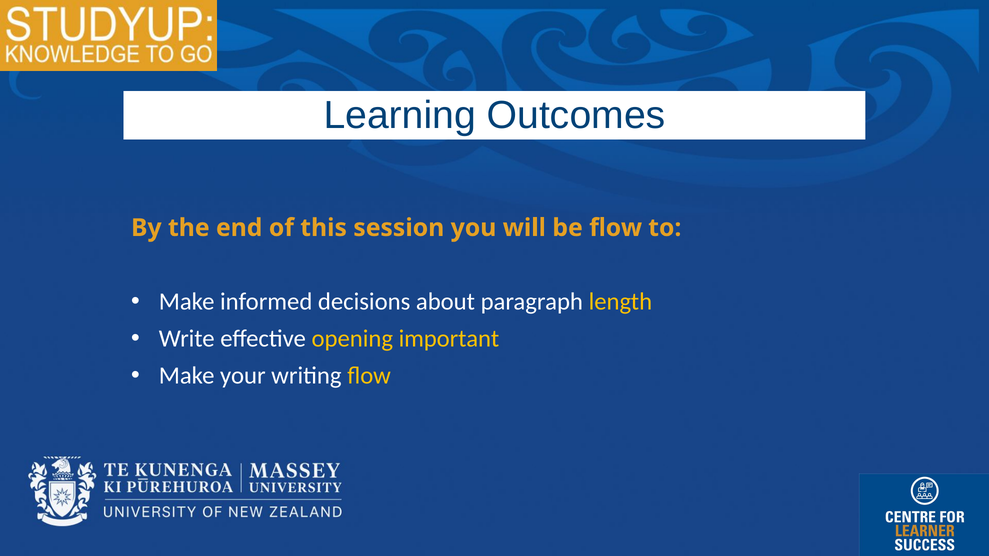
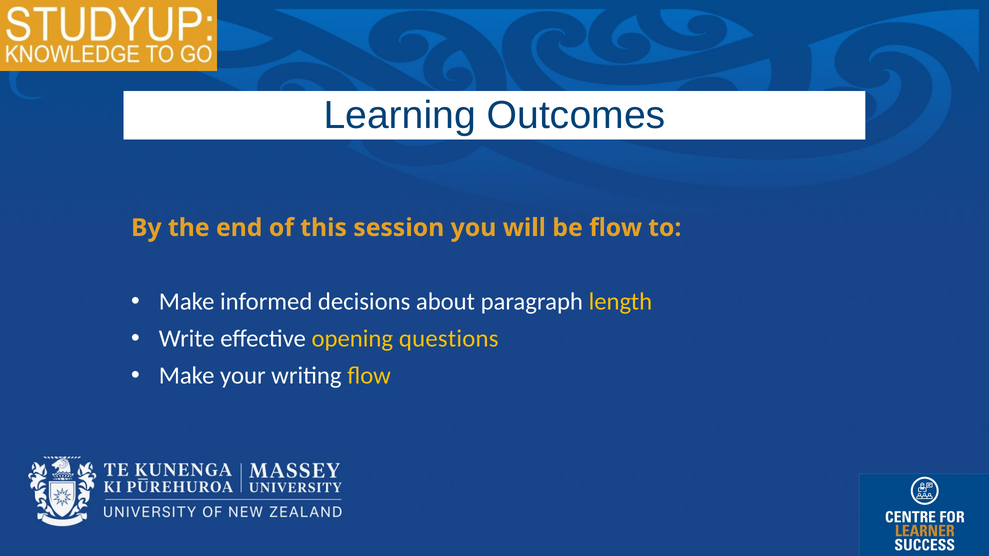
important: important -> questions
